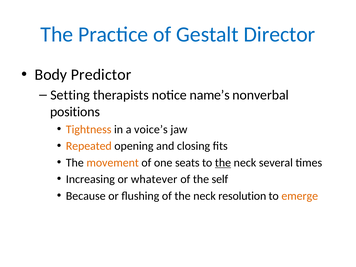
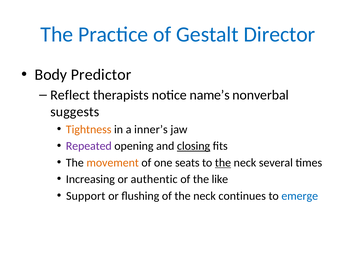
Setting: Setting -> Reflect
positions: positions -> suggests
voice’s: voice’s -> inner’s
Repeated colour: orange -> purple
closing underline: none -> present
whatever: whatever -> authentic
self: self -> like
Because: Because -> Support
resolution: resolution -> continues
emerge colour: orange -> blue
